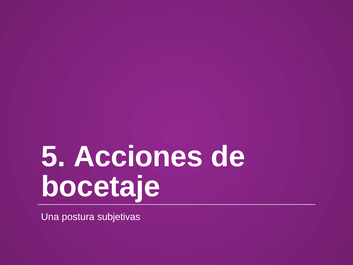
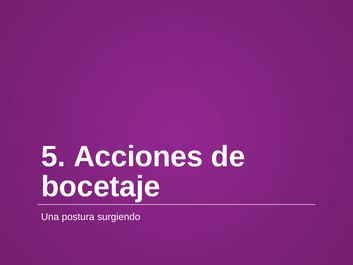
subjetivas: subjetivas -> surgiendo
